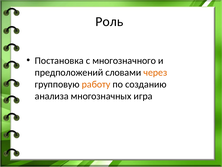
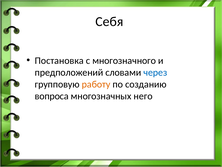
Роль: Роль -> Себя
через colour: orange -> blue
анализа: анализа -> вопроса
игра: игра -> него
